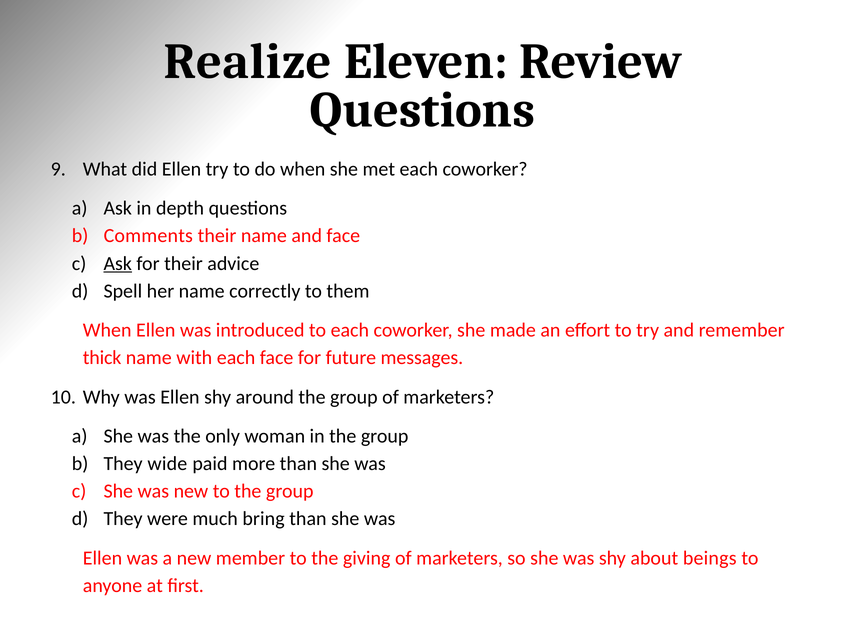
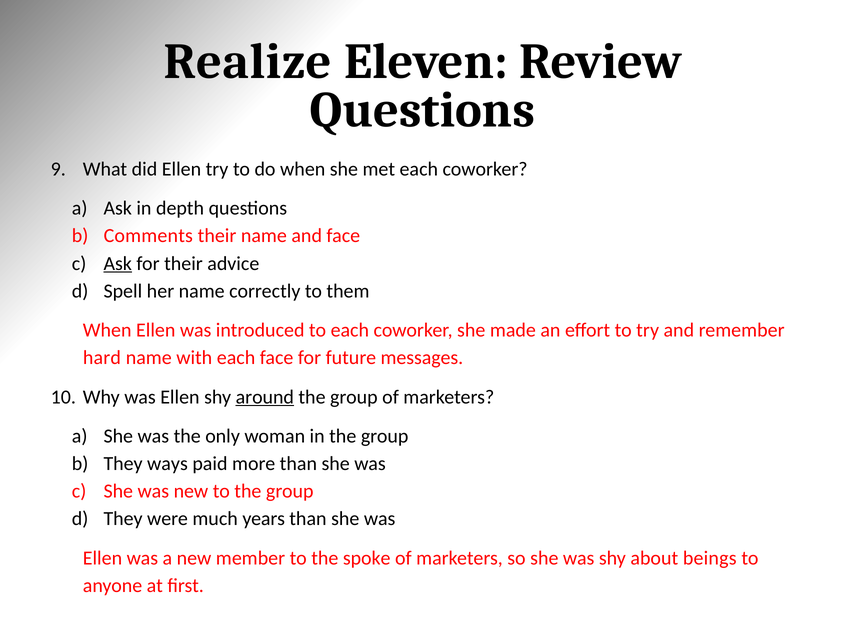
thick: thick -> hard
around underline: none -> present
wide: wide -> ways
bring: bring -> years
giving: giving -> spoke
